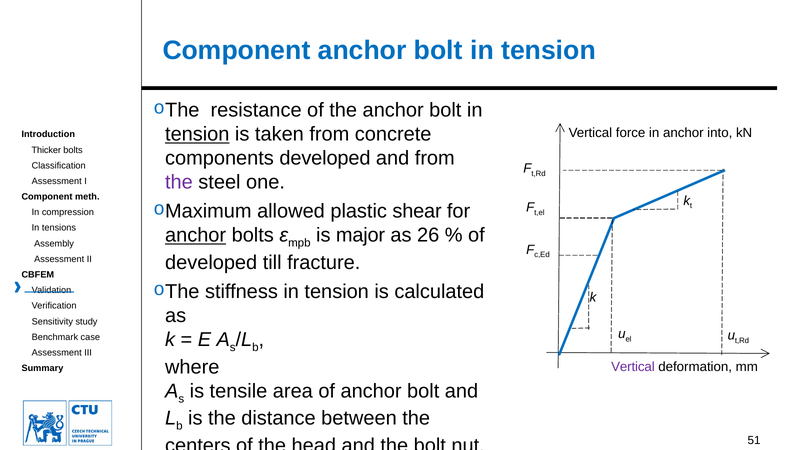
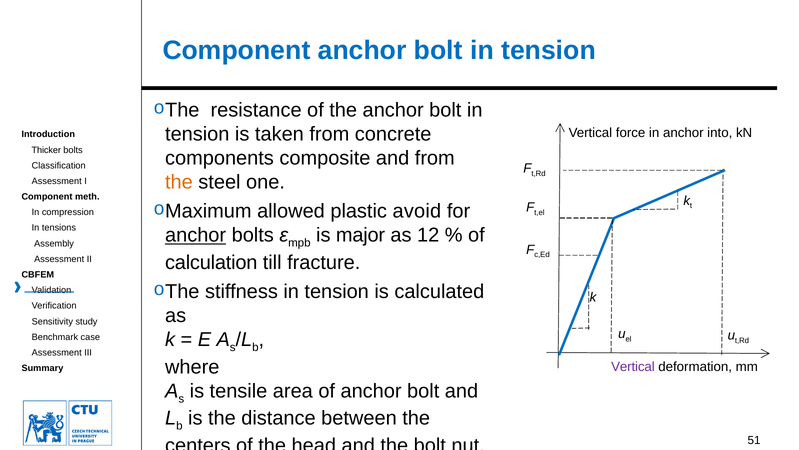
tension at (197, 134) underline: present -> none
components developed: developed -> composite
the at (179, 182) colour: purple -> orange
shear: shear -> avoid
26: 26 -> 12
developed at (211, 262): developed -> calculation
